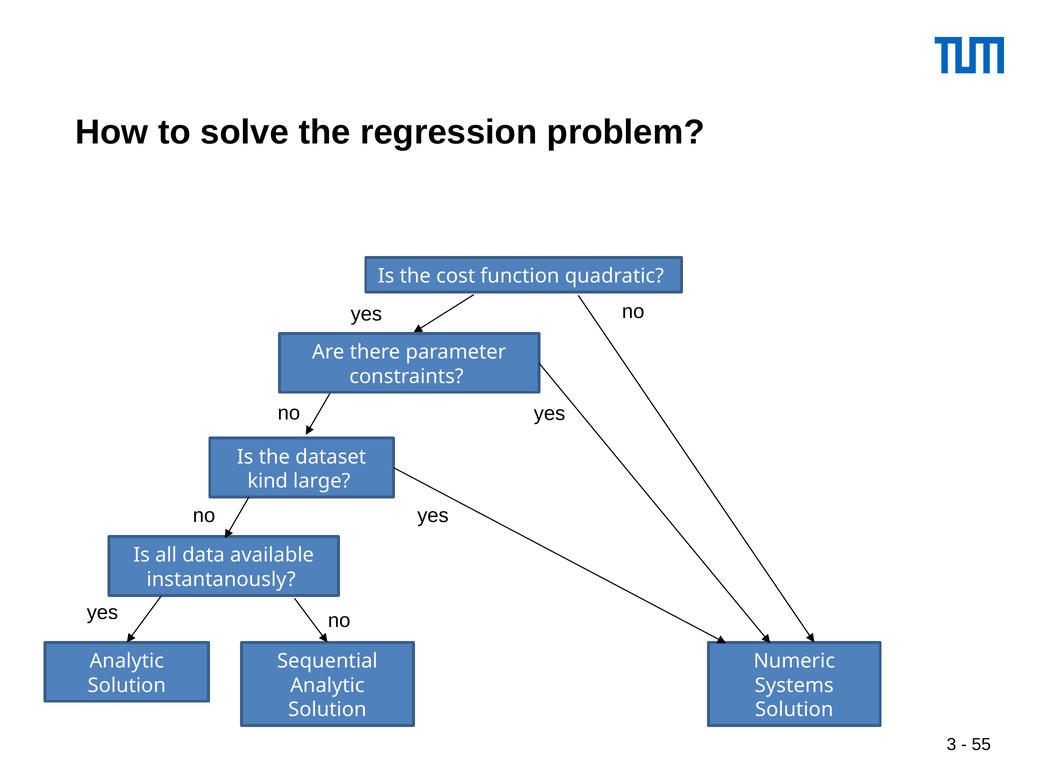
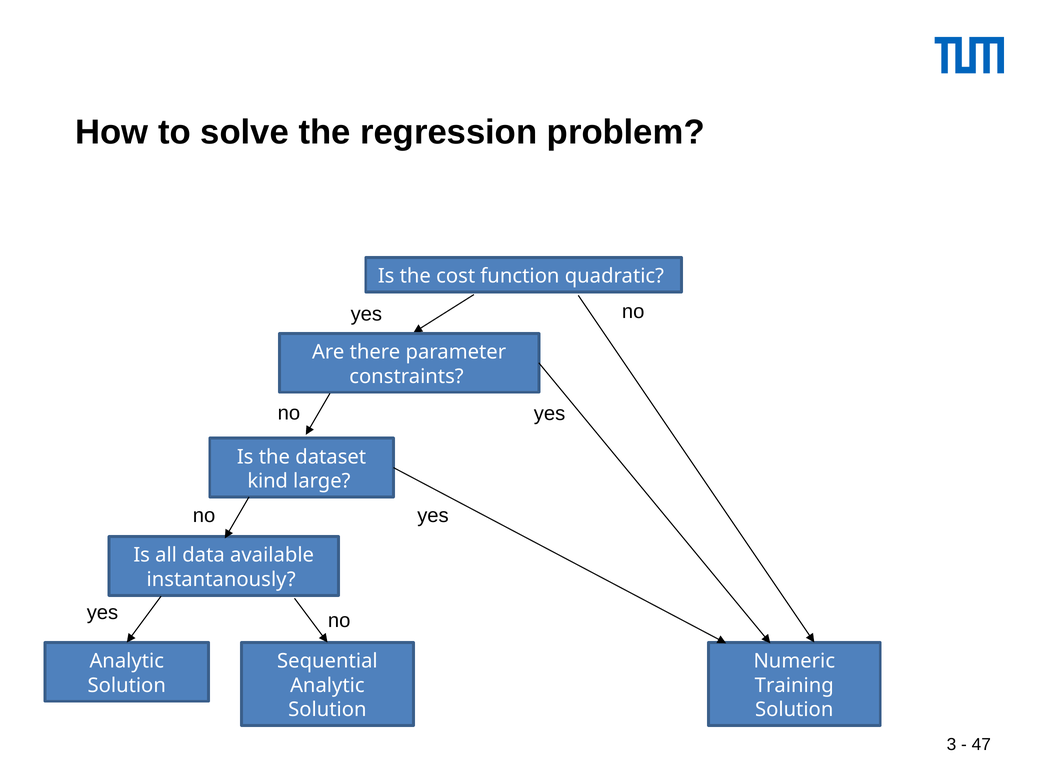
Systems: Systems -> Training
55: 55 -> 47
